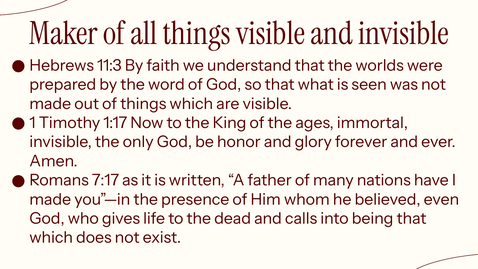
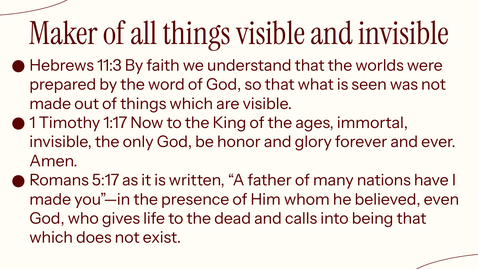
7:17: 7:17 -> 5:17
